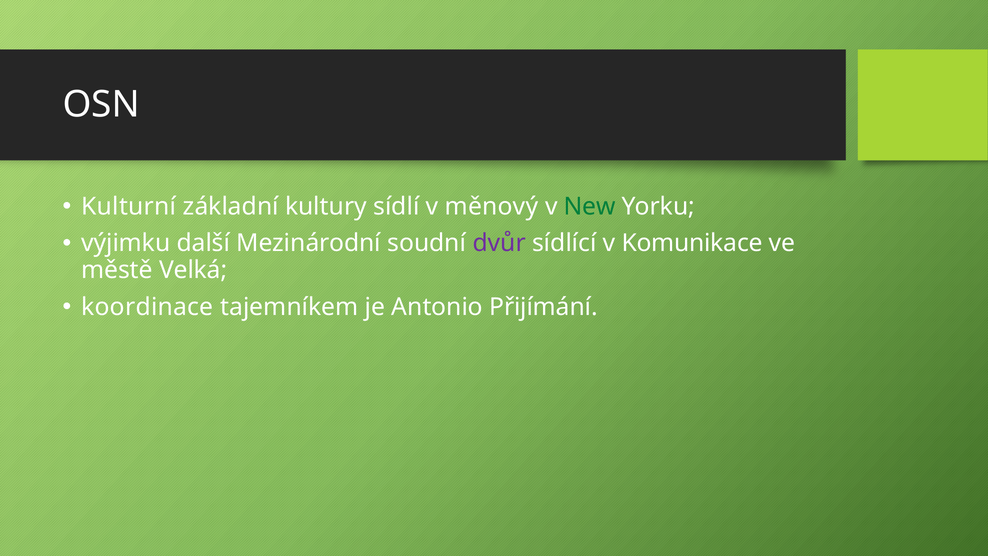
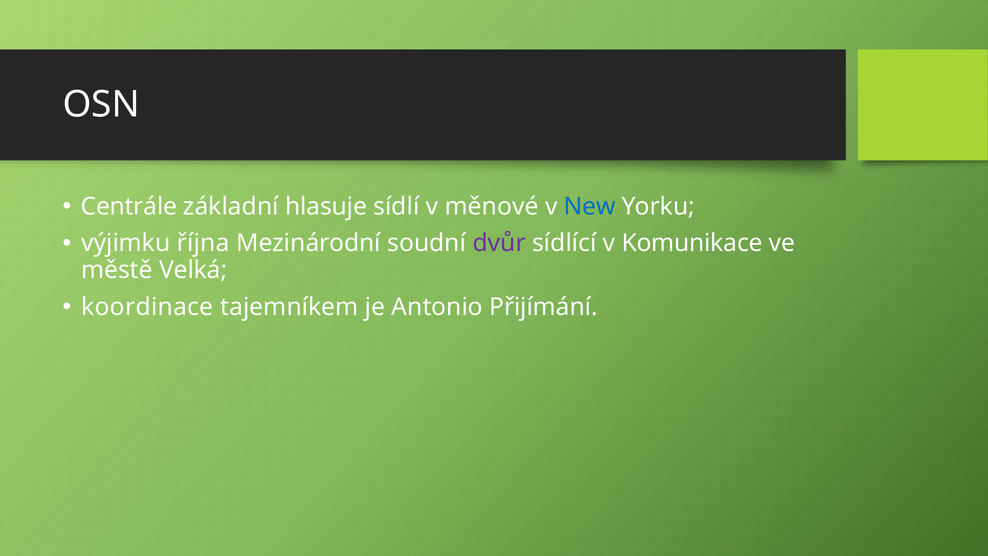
Kulturní: Kulturní -> Centrále
kultury: kultury -> hlasuje
měnový: měnový -> měnové
New colour: green -> blue
další: další -> října
